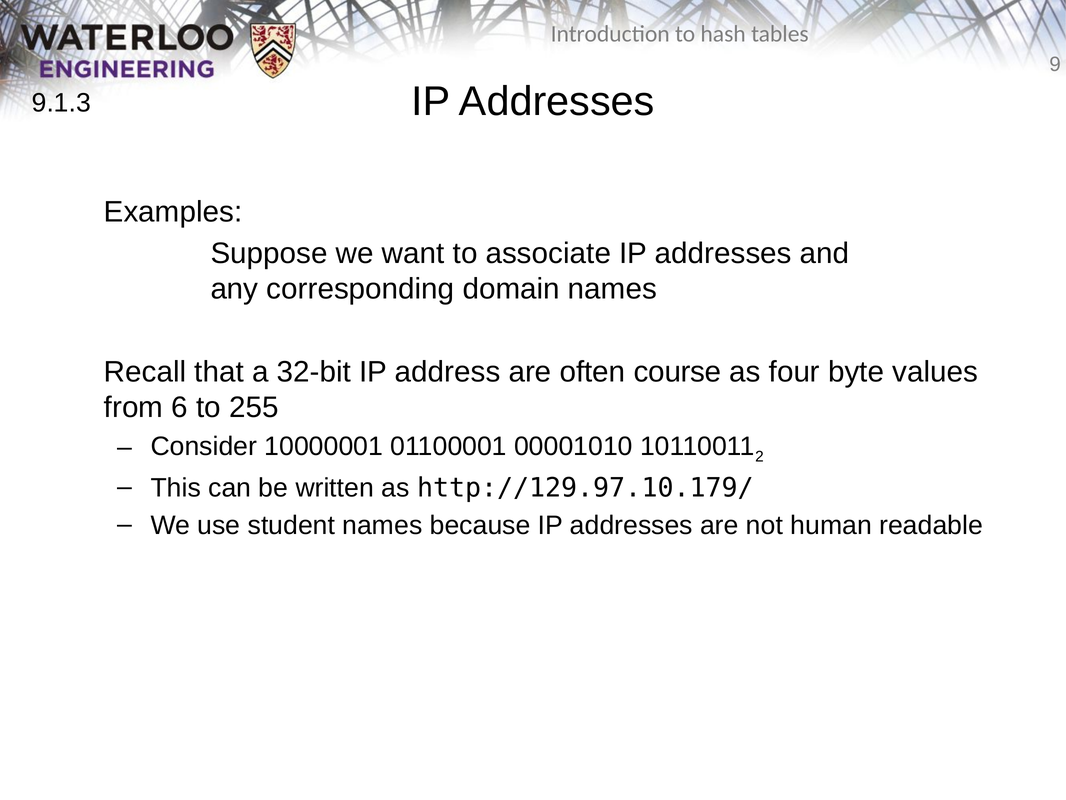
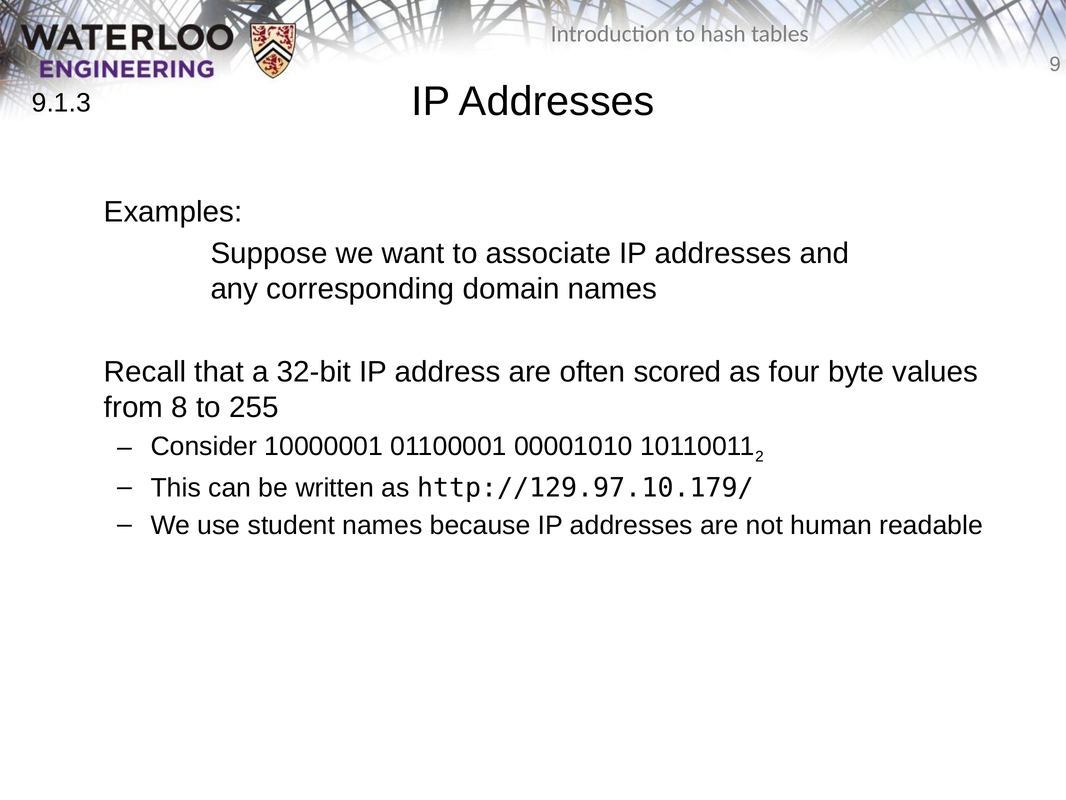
course: course -> scored
6: 6 -> 8
